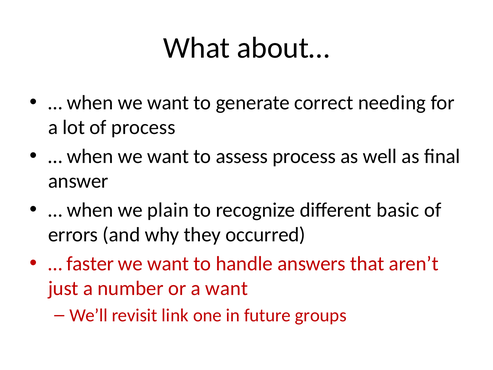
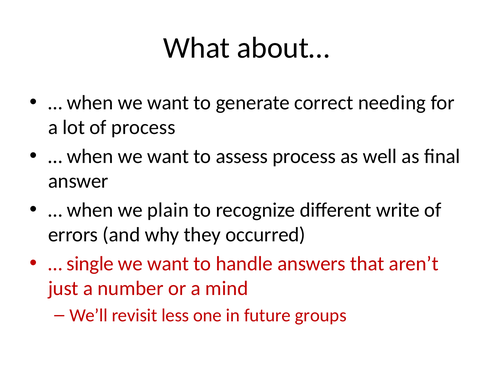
basic: basic -> write
faster: faster -> single
a want: want -> mind
link: link -> less
